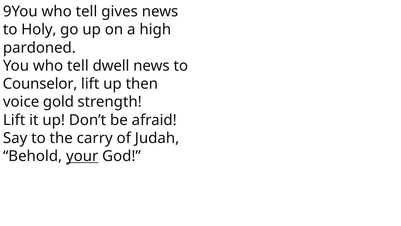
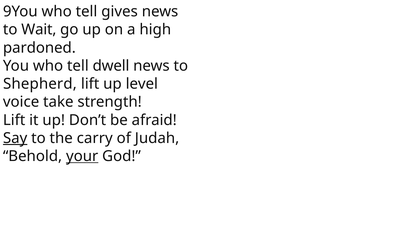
Holy: Holy -> Wait
Counselor: Counselor -> Shepherd
then: then -> level
gold: gold -> take
Say underline: none -> present
